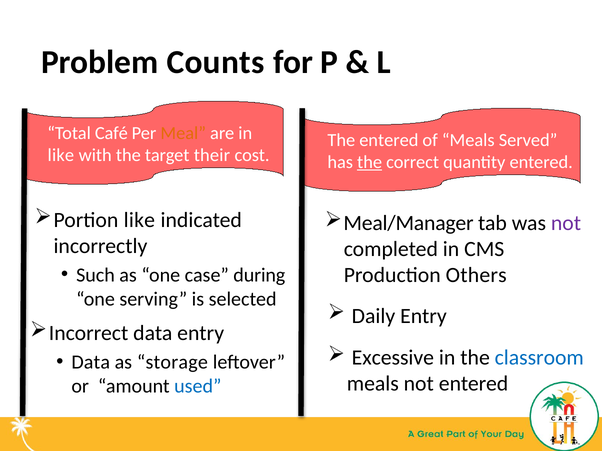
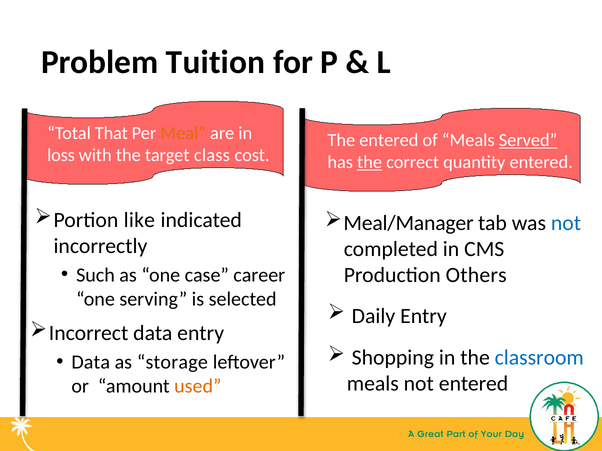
Counts: Counts -> Tuition
Café: Café -> That
Served underline: none -> present
like at (61, 155): like -> loss
their: their -> class
not at (566, 223) colour: purple -> blue
during: during -> career
Excessive: Excessive -> Shopping
used colour: blue -> orange
